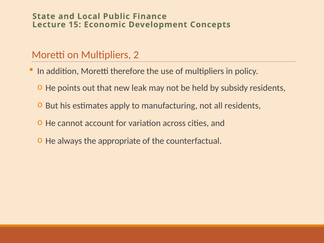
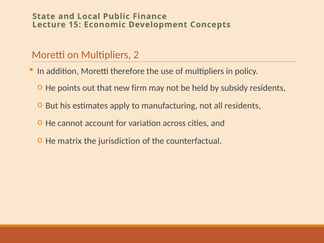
leak: leak -> firm
always: always -> matrix
appropriate: appropriate -> jurisdiction
